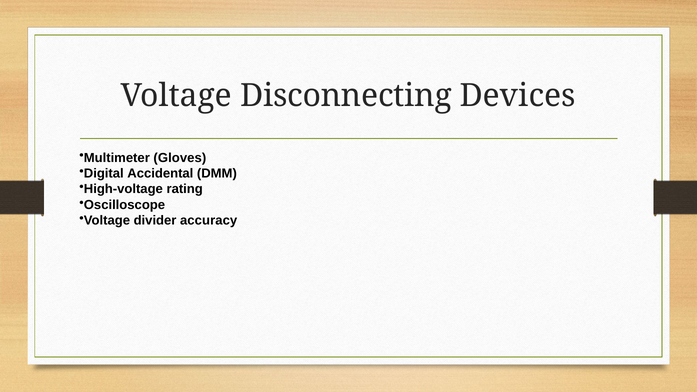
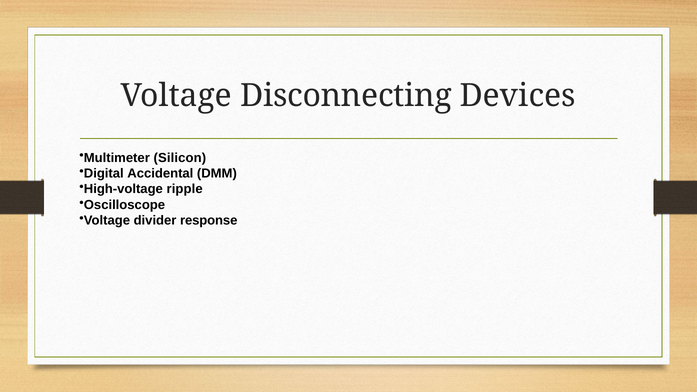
Gloves: Gloves -> Silicon
rating: rating -> ripple
accuracy: accuracy -> response
